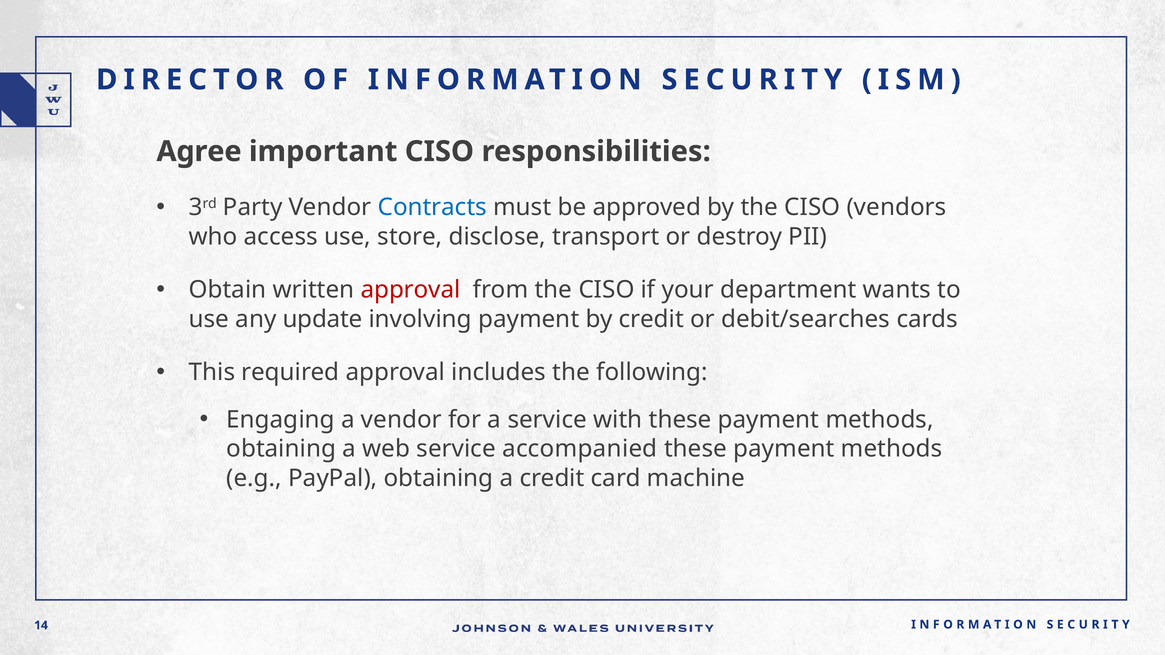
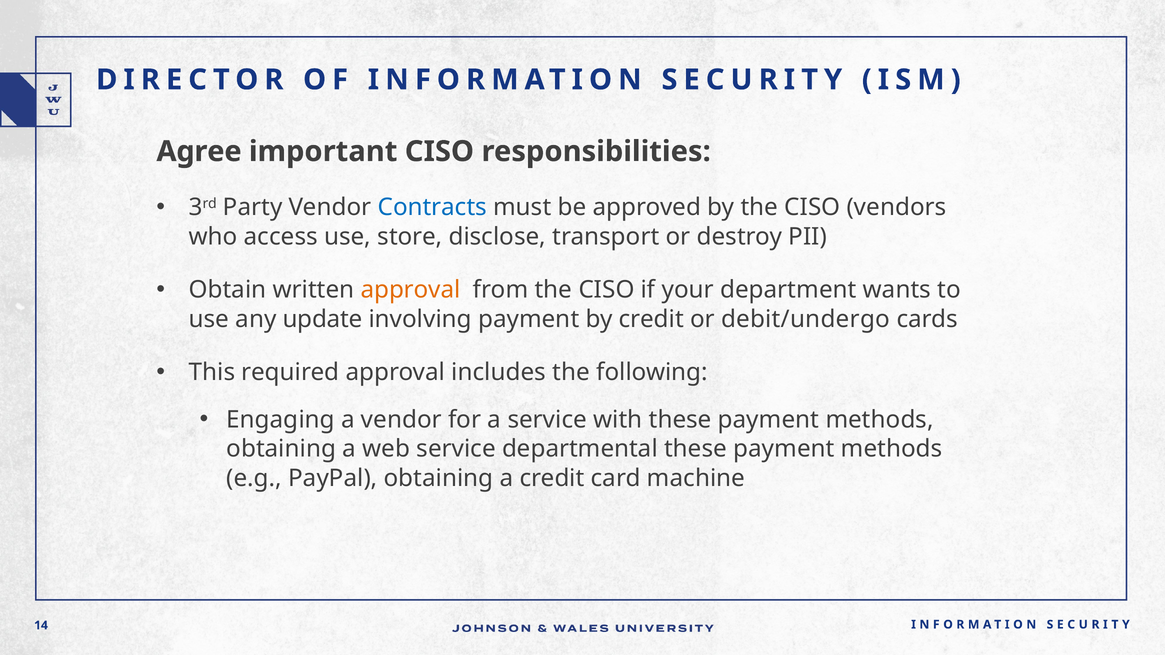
approval at (411, 290) colour: red -> orange
debit/searches: debit/searches -> debit/undergo
accompanied: accompanied -> departmental
